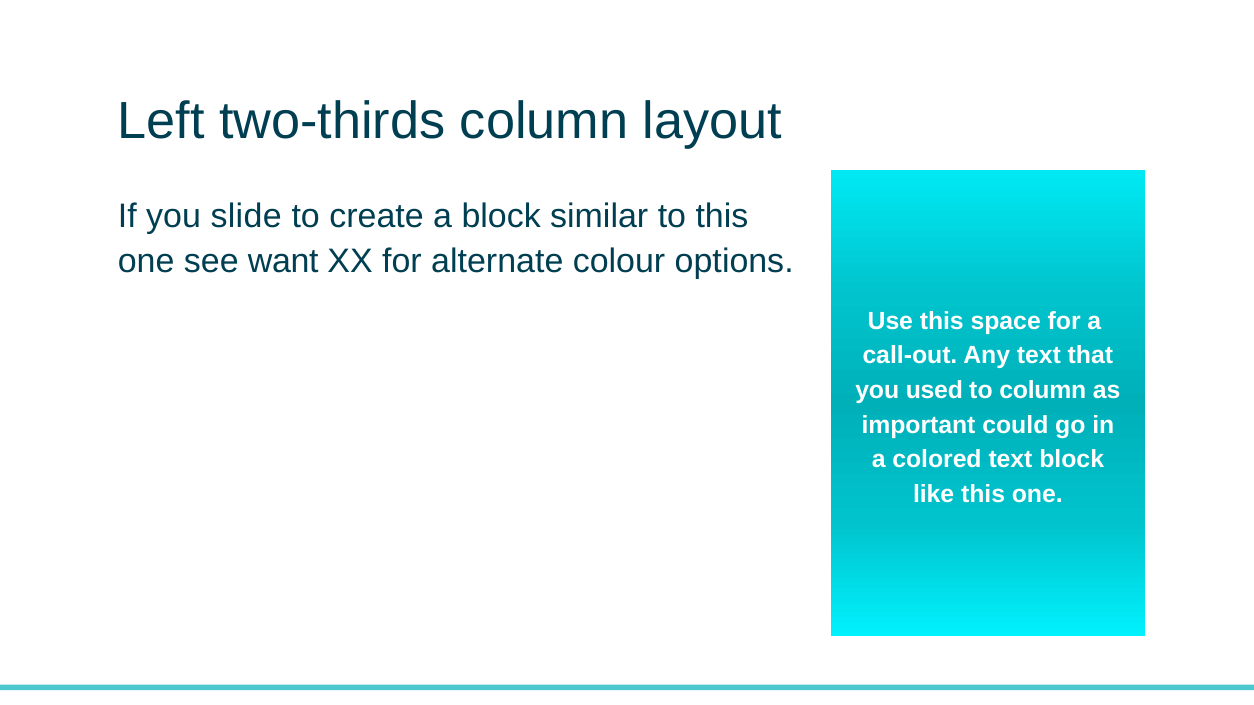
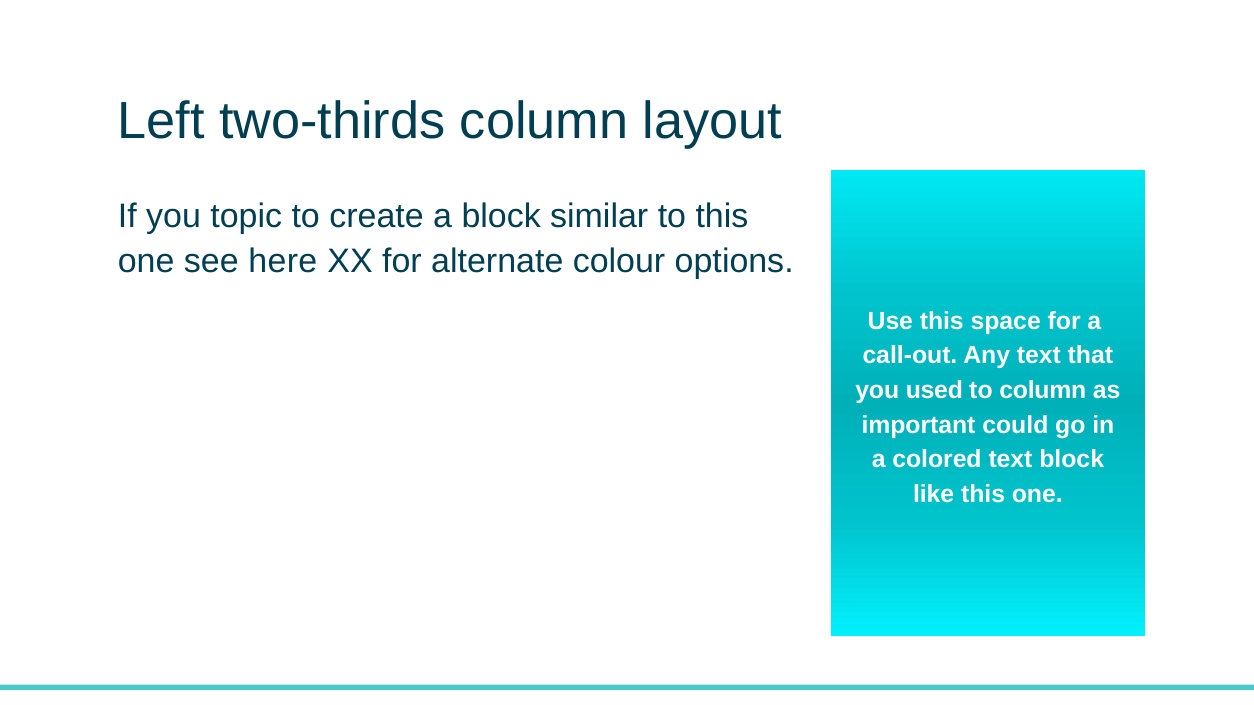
slide: slide -> topic
want: want -> here
